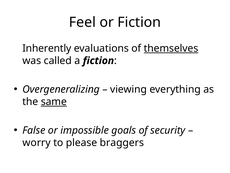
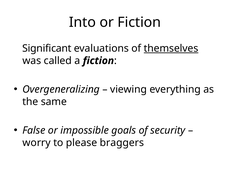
Feel: Feel -> Into
Inherently: Inherently -> Significant
same underline: present -> none
